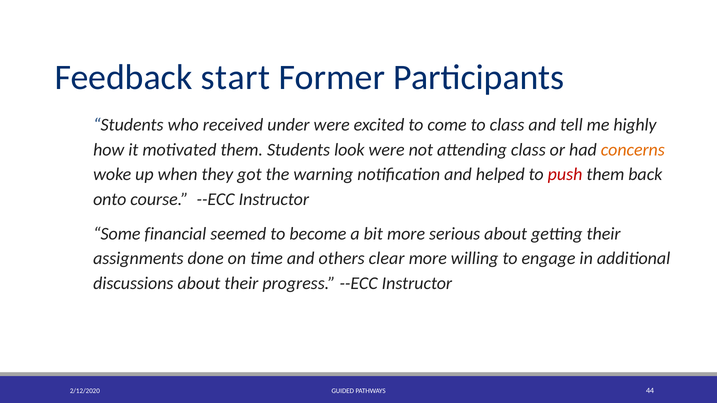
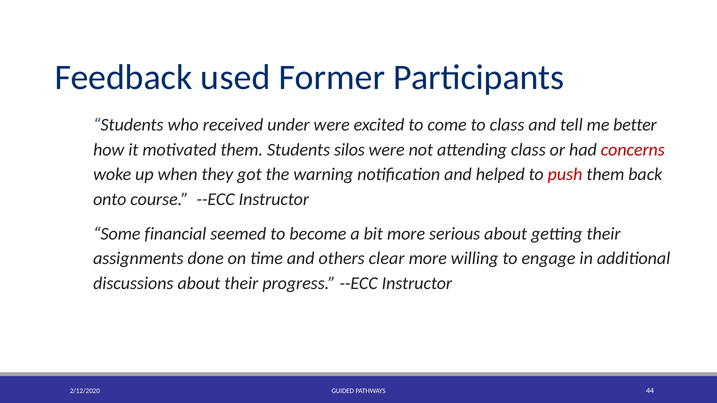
start: start -> used
highly: highly -> better
look: look -> silos
concerns colour: orange -> red
